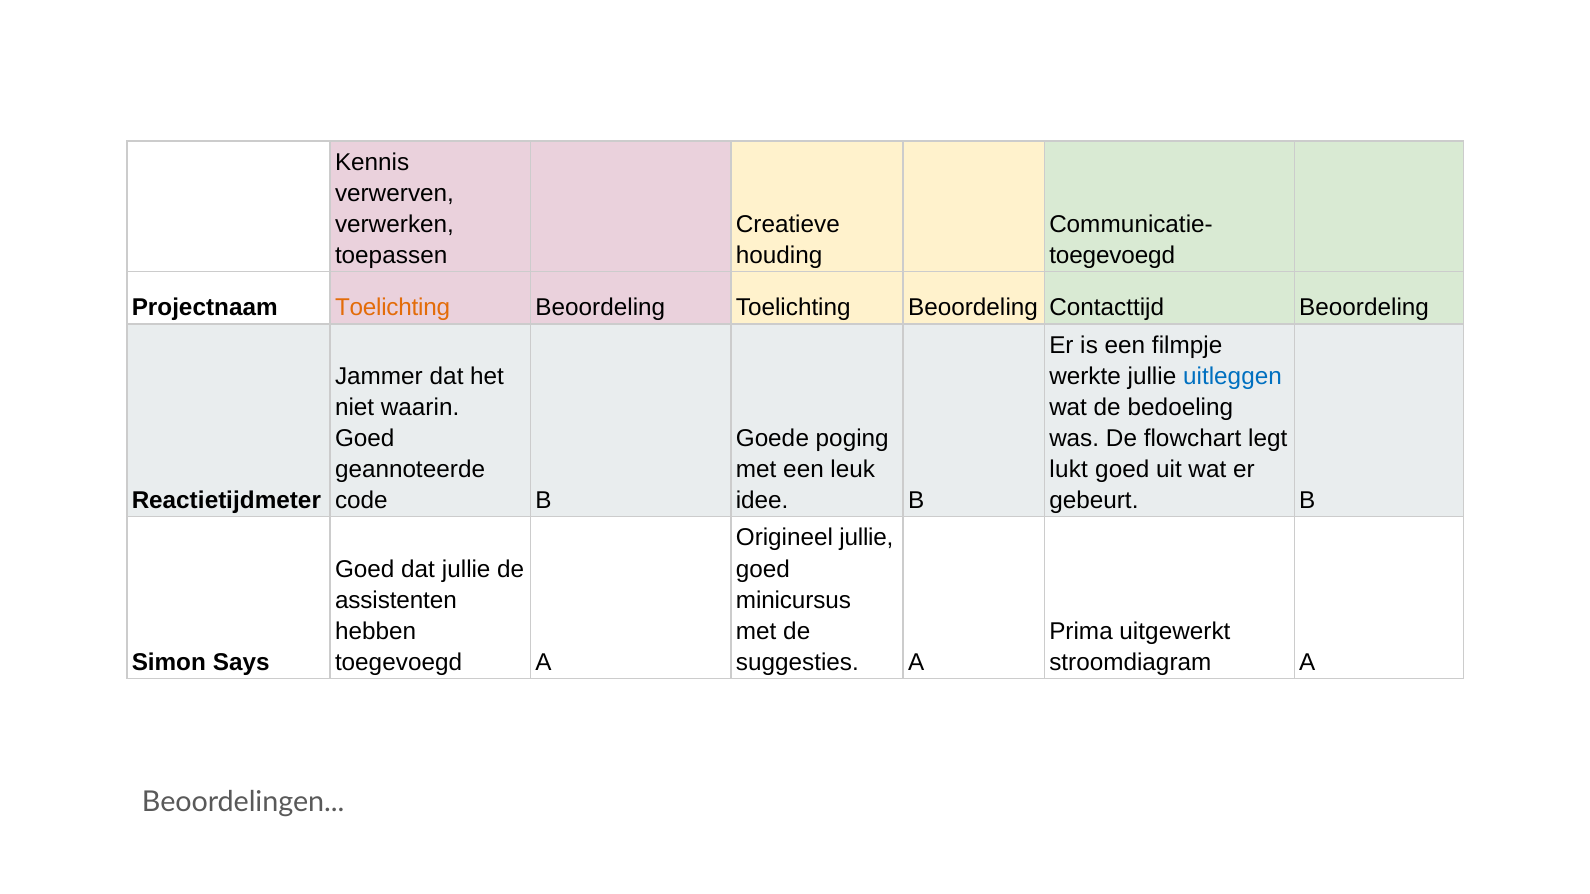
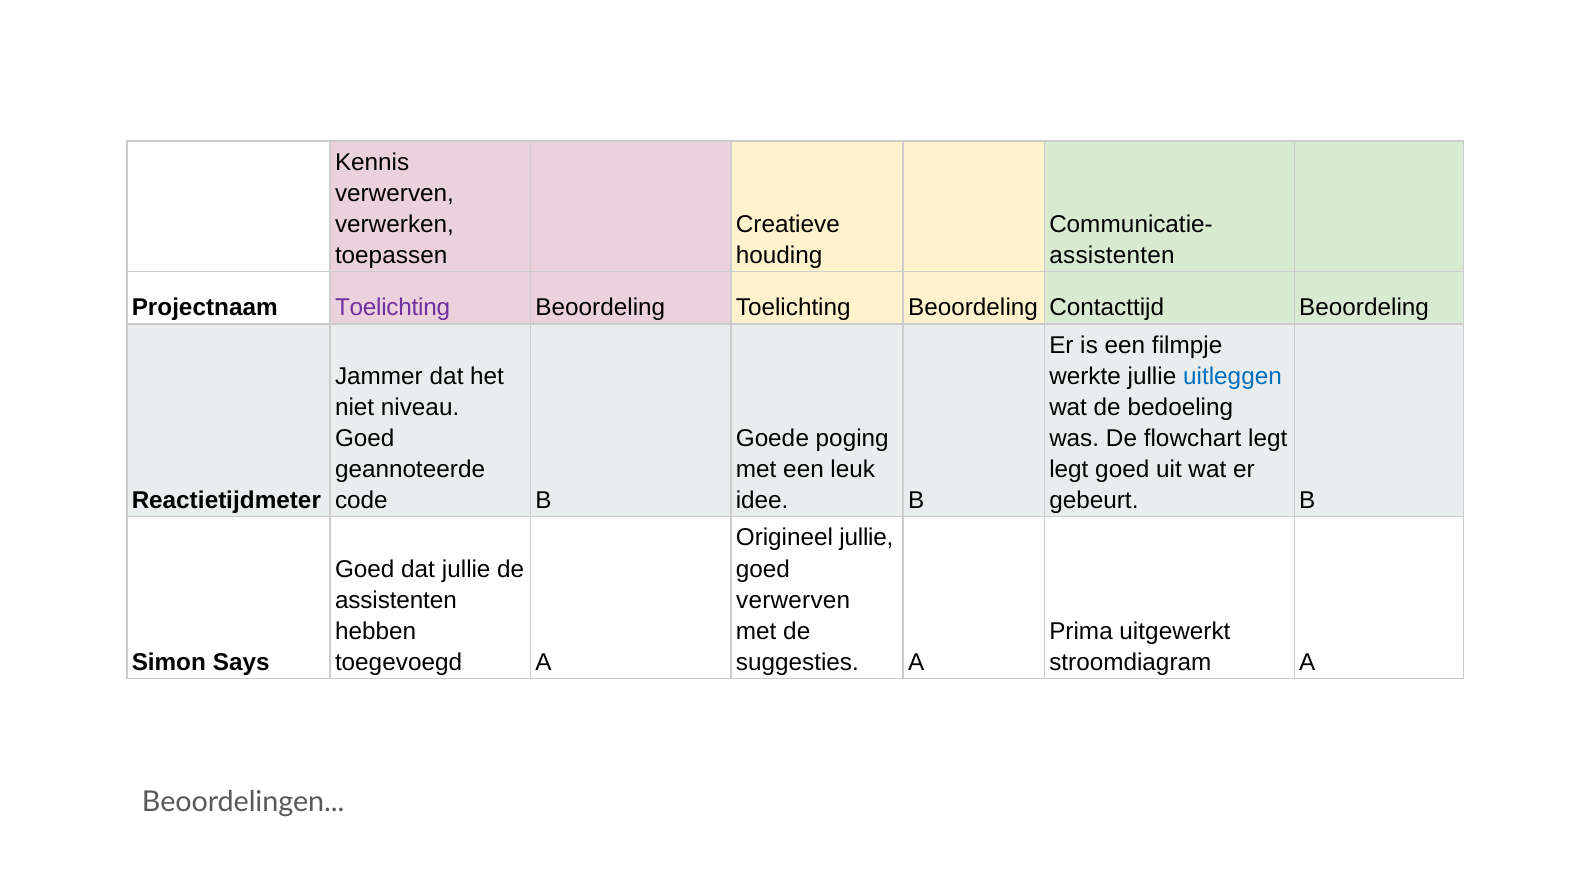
toegevoegd at (1112, 255): toegevoegd -> assistenten
Toelichting at (393, 308) colour: orange -> purple
waarin: waarin -> niveau
lukt at (1069, 470): lukt -> legt
minicursus at (793, 600): minicursus -> verwerven
